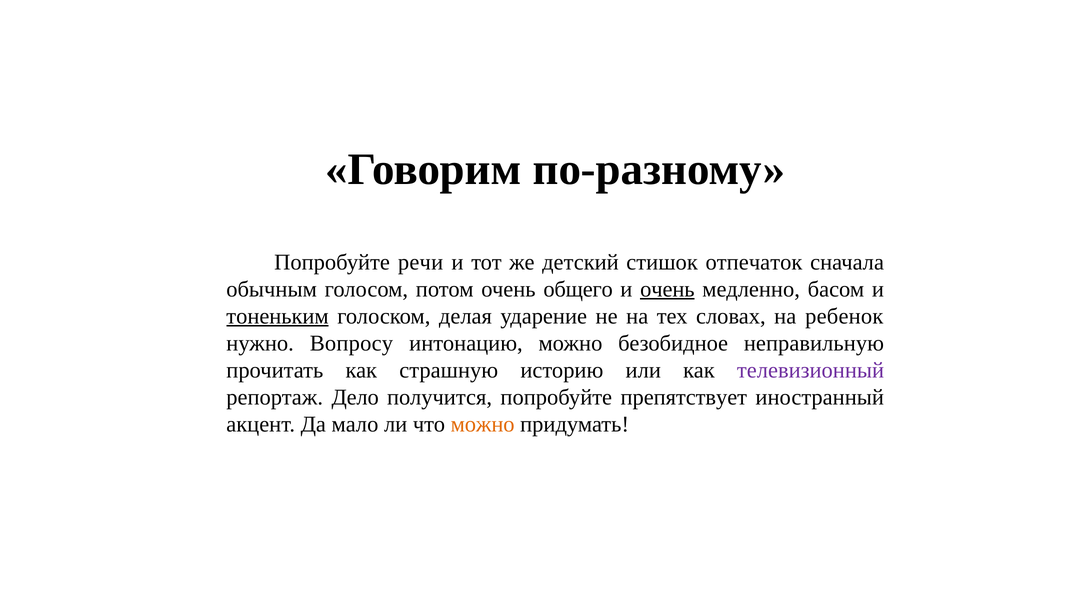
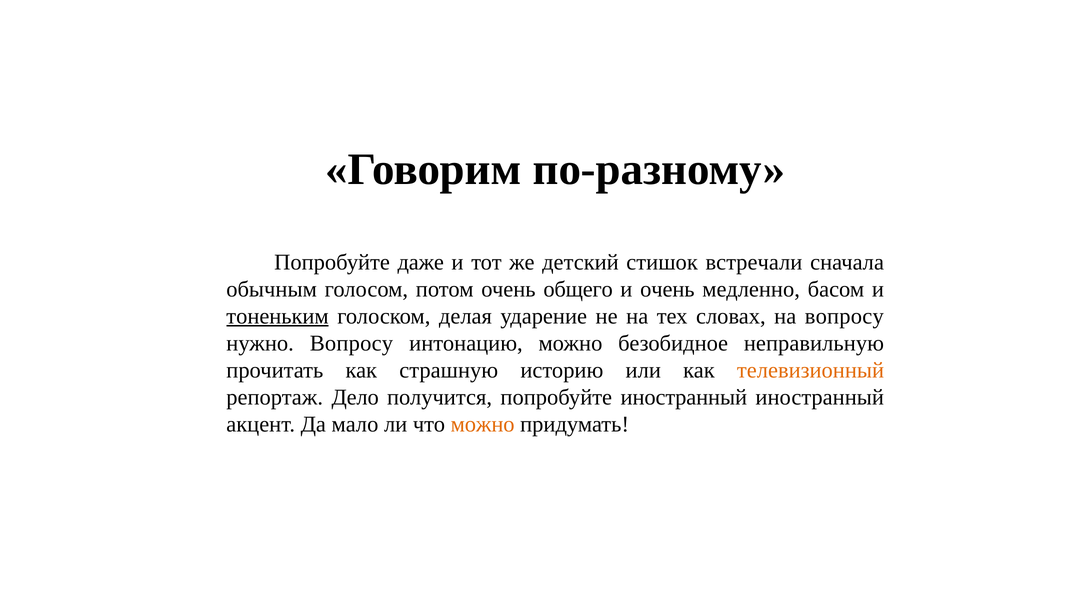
речи: речи -> даже
отпечаток: отпечаток -> встречали
очень at (667, 289) underline: present -> none
на ребенок: ребенок -> вопросу
телевизионный colour: purple -> orange
попробуйте препятствует: препятствует -> иностранный
